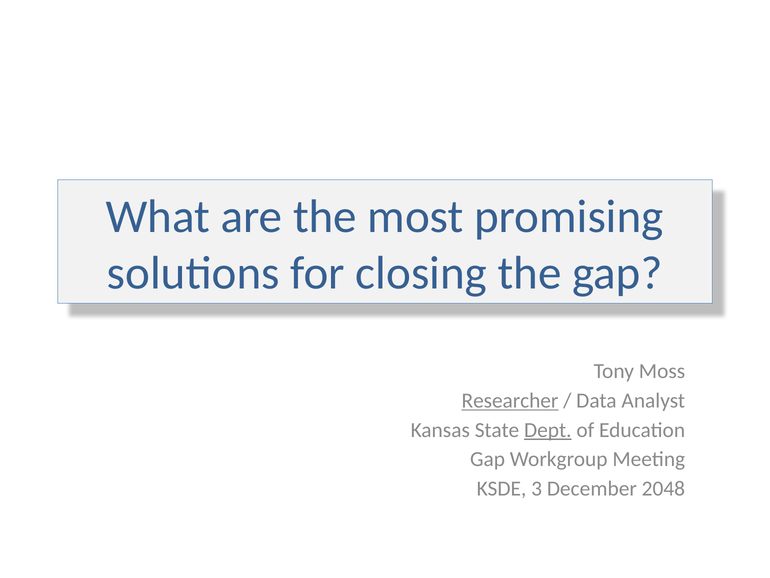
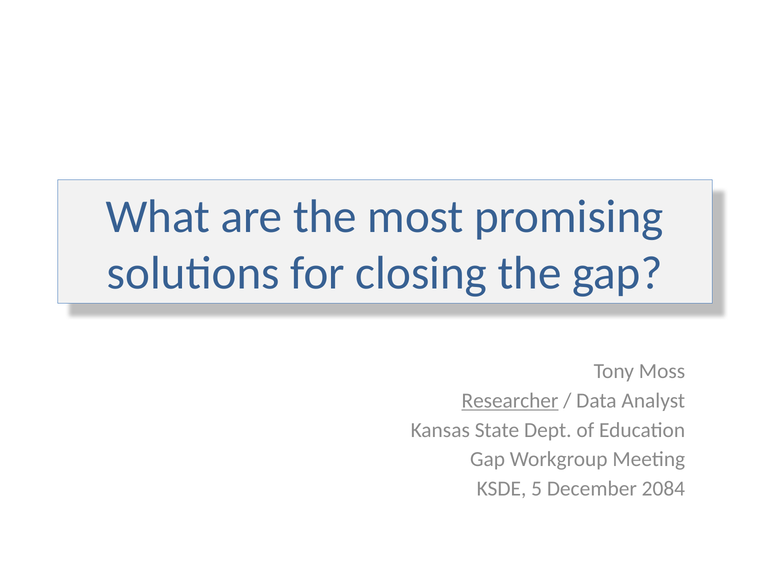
Dept underline: present -> none
3: 3 -> 5
2048: 2048 -> 2084
